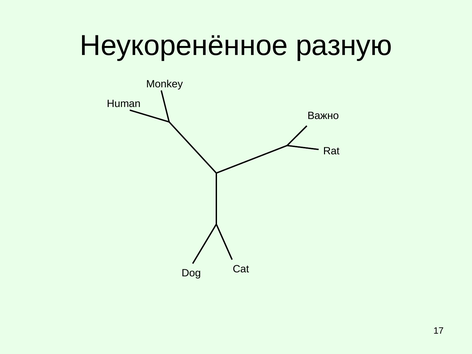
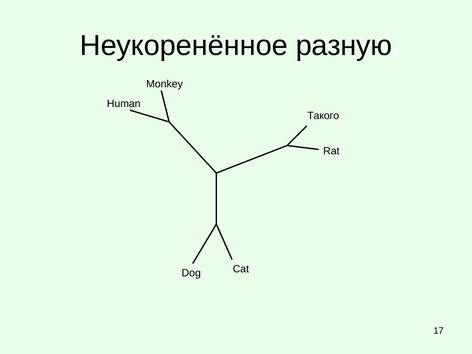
Важно: Важно -> Такого
